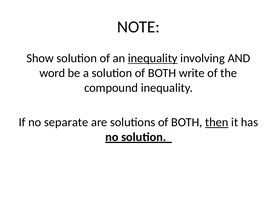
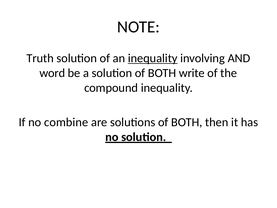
Show: Show -> Truth
separate: separate -> combine
then underline: present -> none
